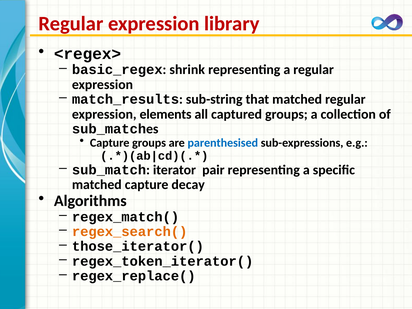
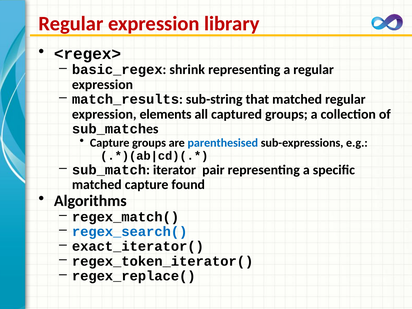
decay: decay -> found
regex_search( colour: orange -> blue
those_iterator(: those_iterator( -> exact_iterator(
